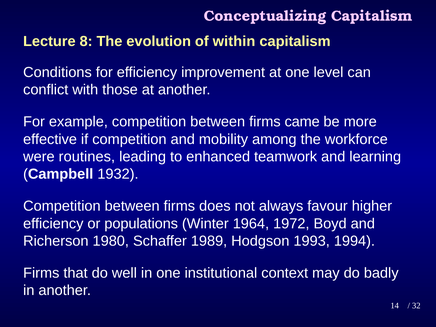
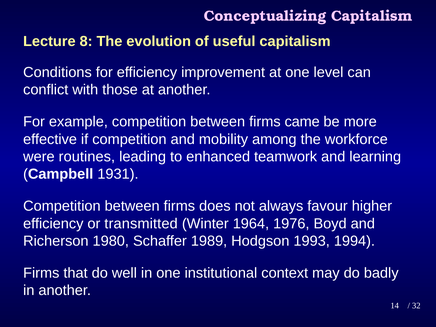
within: within -> useful
1932: 1932 -> 1931
populations: populations -> transmitted
1972: 1972 -> 1976
